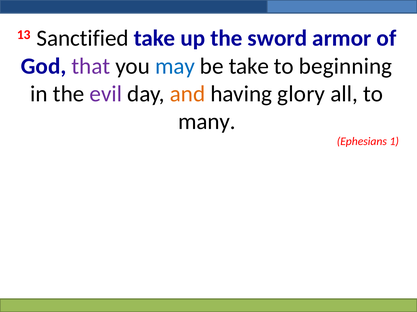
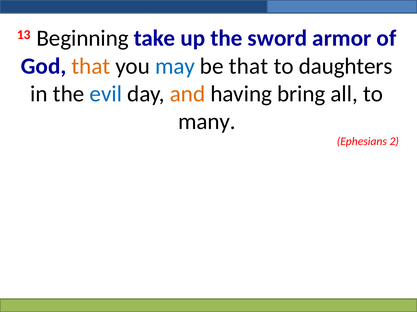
Sanctified: Sanctified -> Beginning
that at (91, 66) colour: purple -> orange
be take: take -> that
beginning: beginning -> daughters
evil colour: purple -> blue
glory: glory -> bring
1: 1 -> 2
